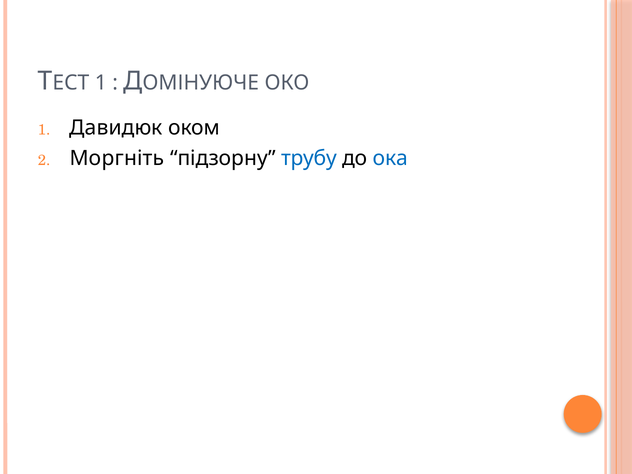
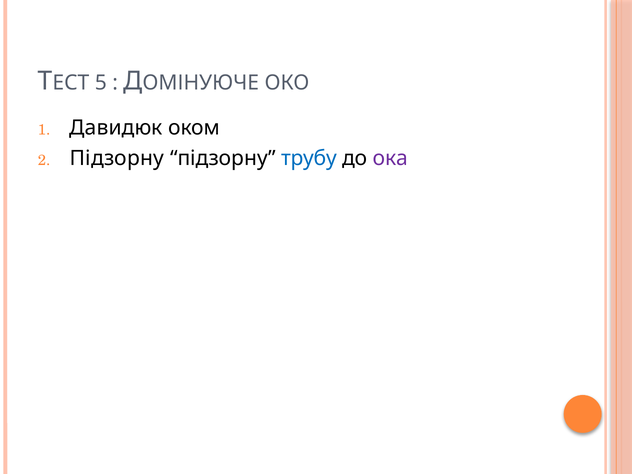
1 at (101, 83): 1 -> 5
Моргніть at (117, 158): Моргніть -> Підзорну
ока colour: blue -> purple
